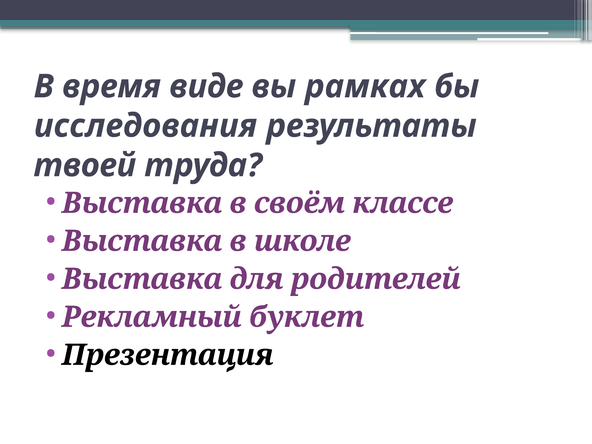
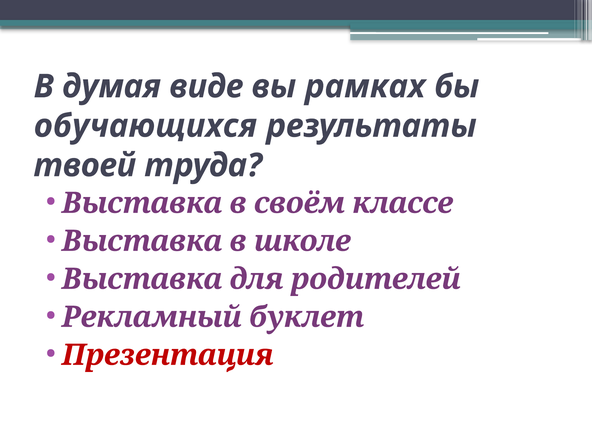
время: время -> думая
исследования: исследования -> обучающихся
Презентация colour: black -> red
